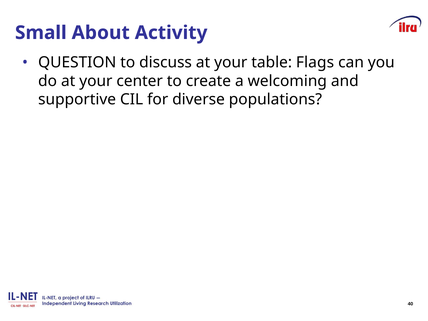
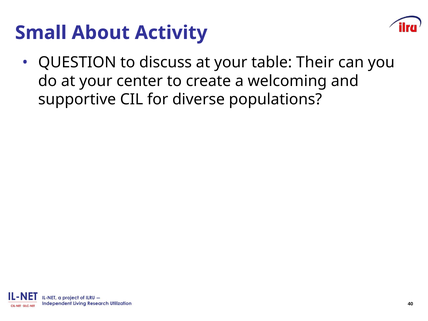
Flags: Flags -> Their
